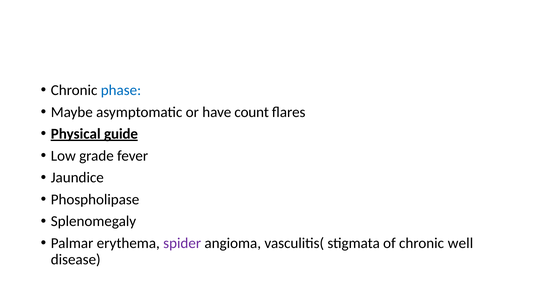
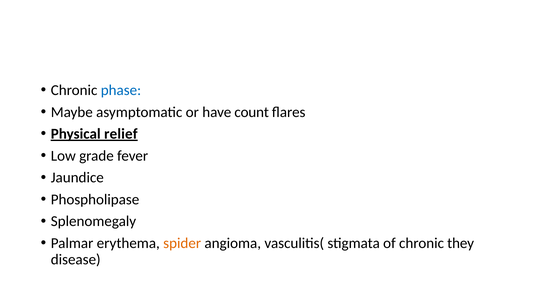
guide: guide -> relief
spider colour: purple -> orange
well: well -> they
